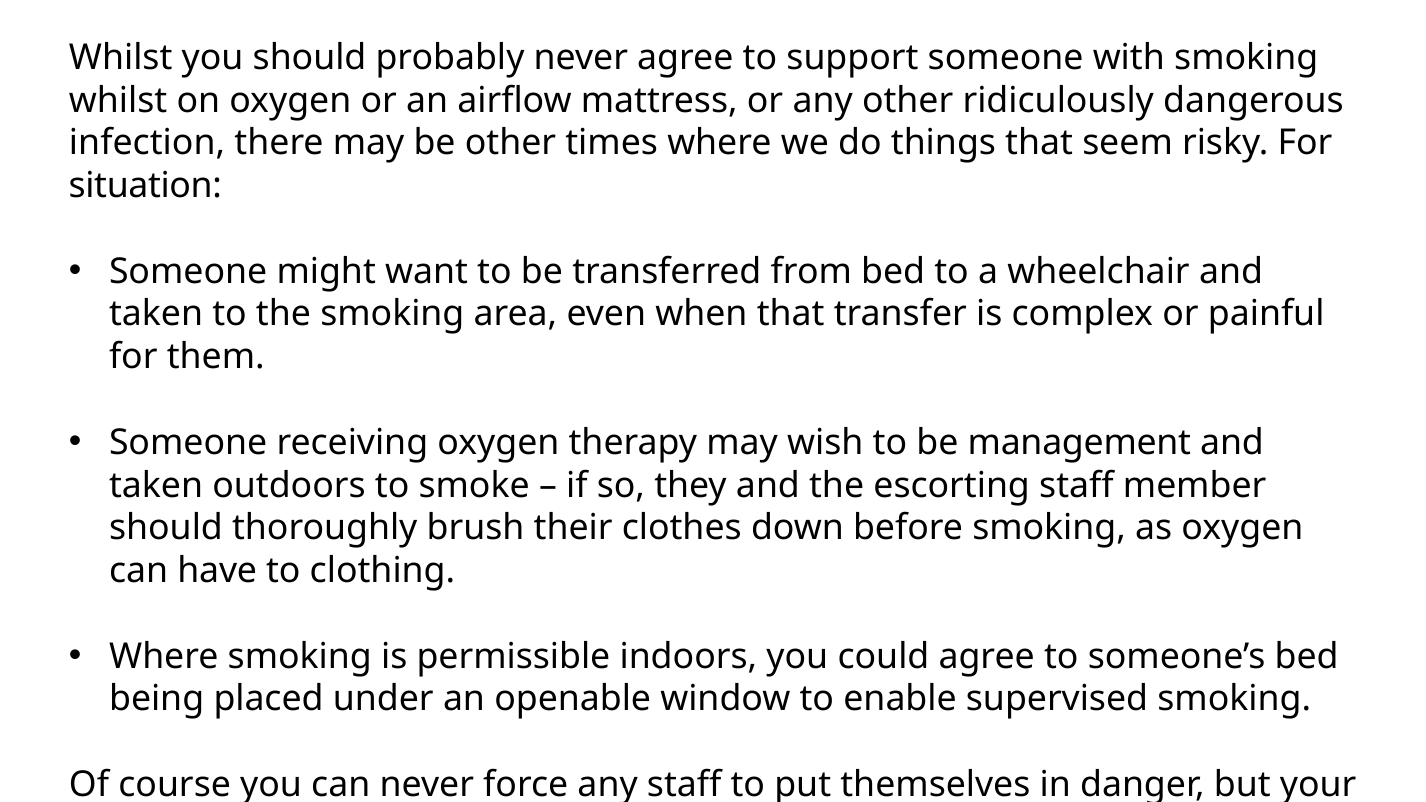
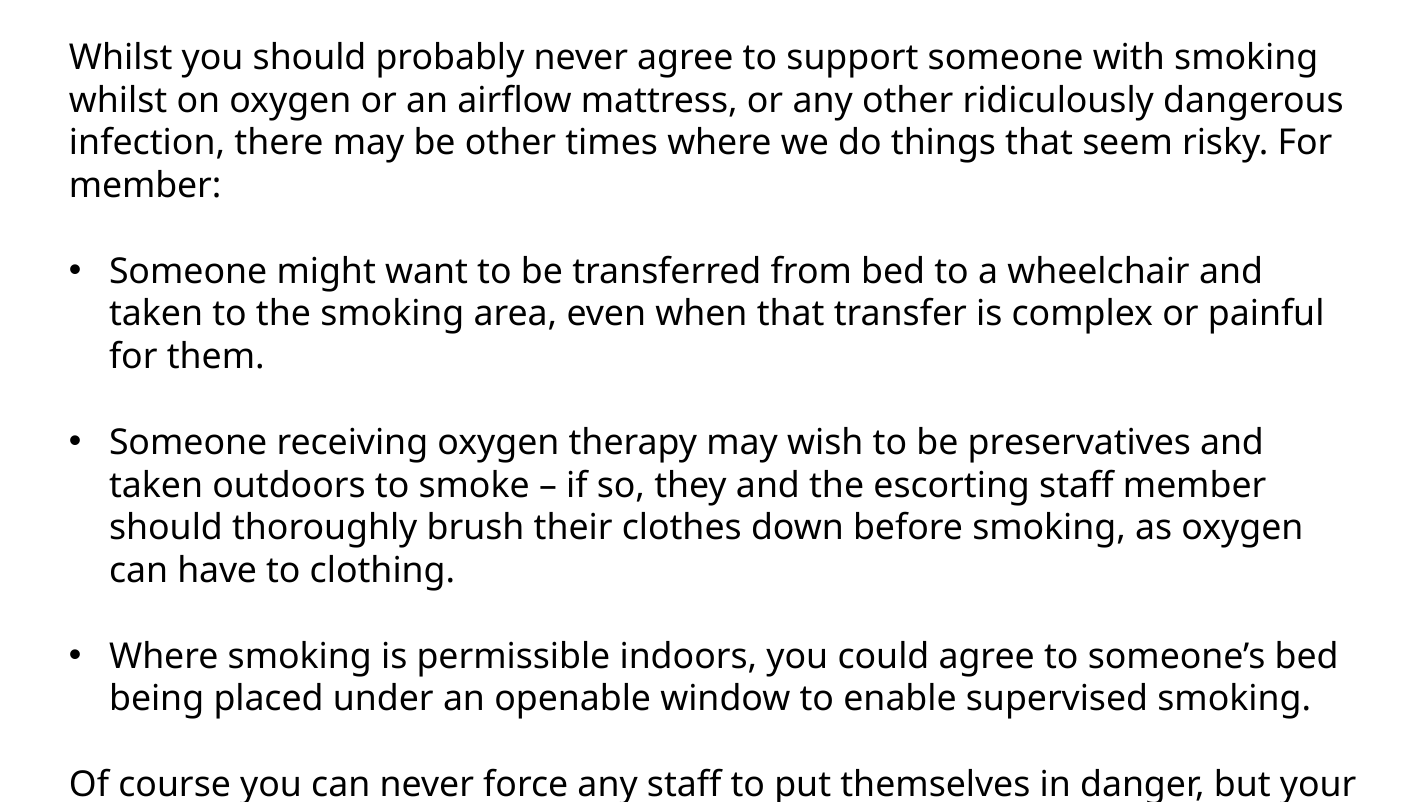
situation at (145, 186): situation -> member
management: management -> preservatives
